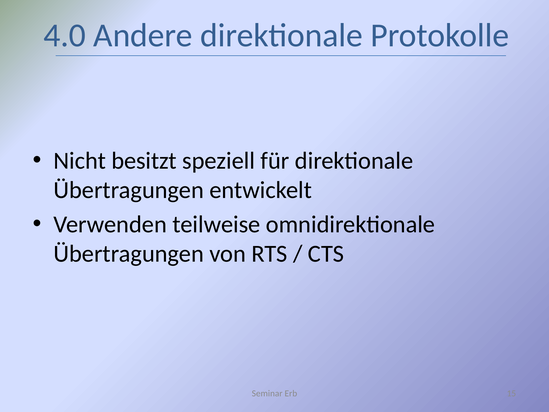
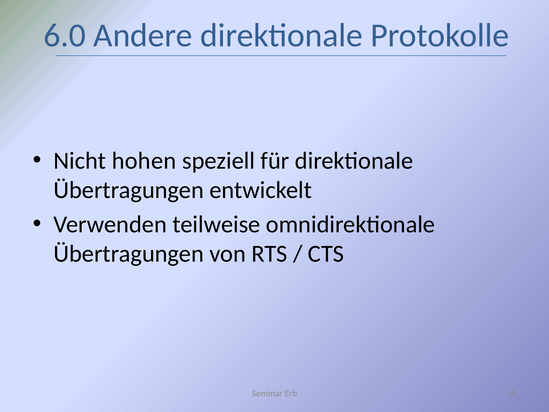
4.0: 4.0 -> 6.0
besitzt: besitzt -> hohen
